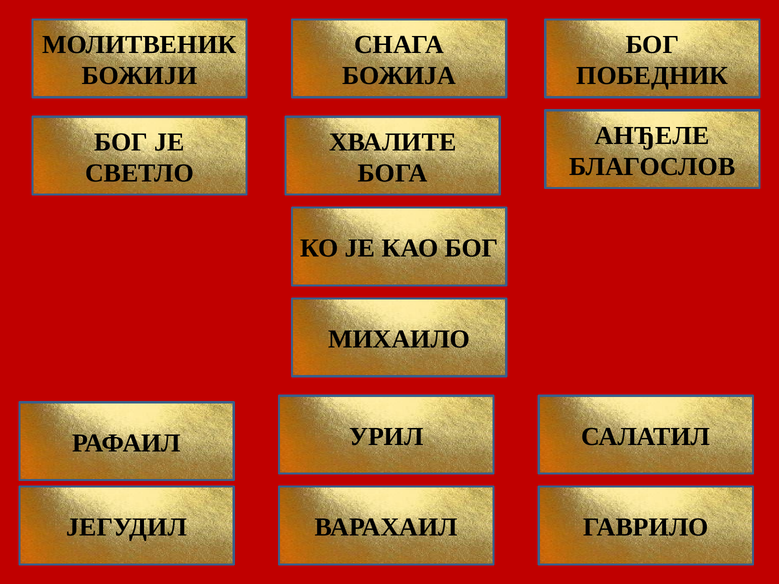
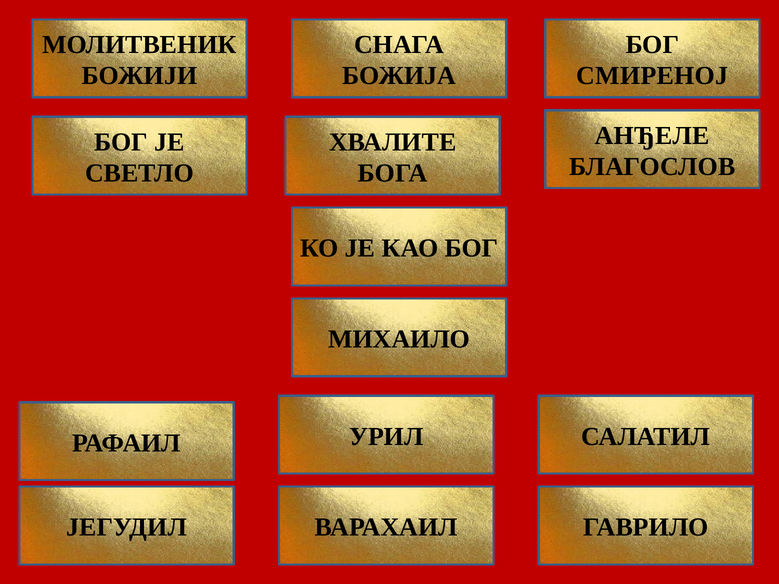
ПОБЕДНИК: ПОБЕДНИК -> СМИРЕНОЈ
